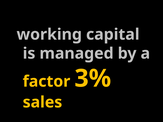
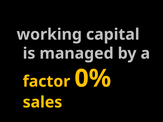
3%: 3% -> 0%
